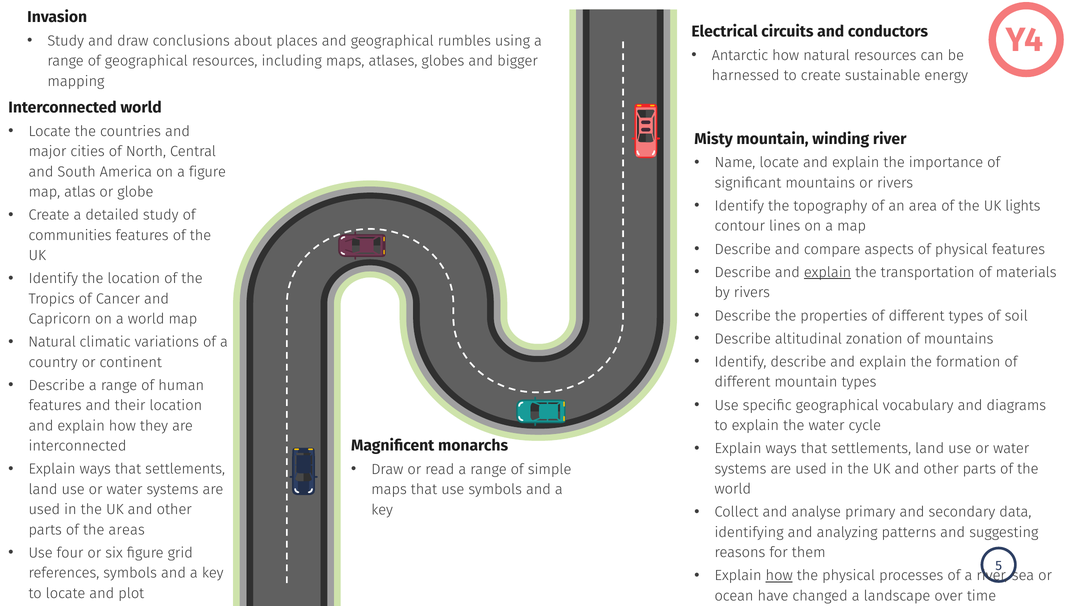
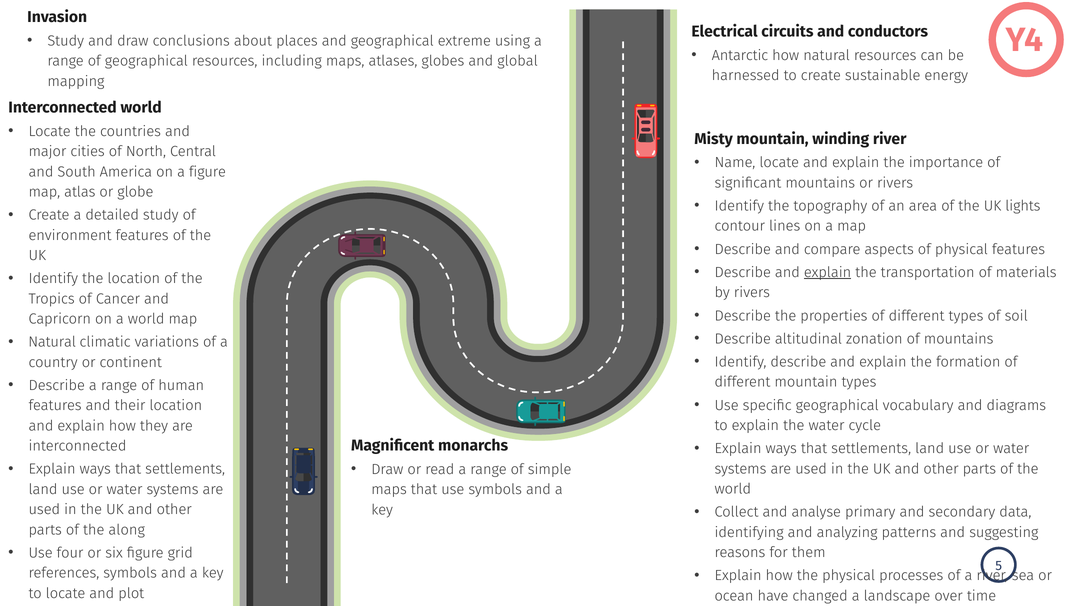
rumbles: rumbles -> extreme
bigger: bigger -> global
communities: communities -> environment
areas: areas -> along
how at (779, 576) underline: present -> none
